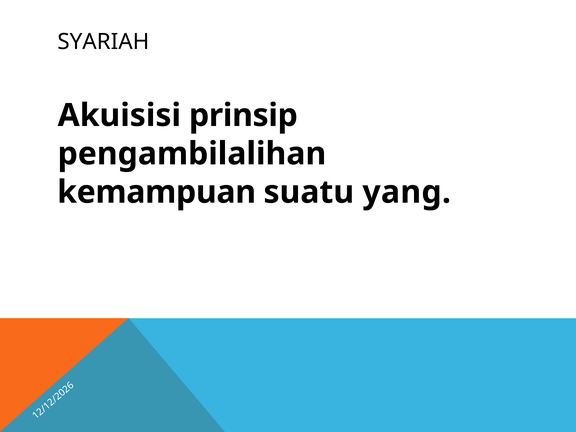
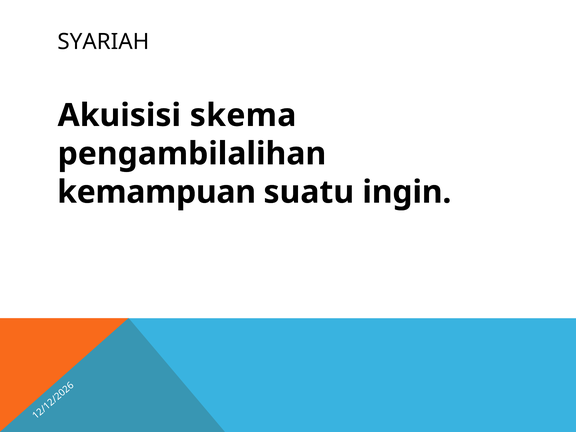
prinsip: prinsip -> skema
yang: yang -> ingin
